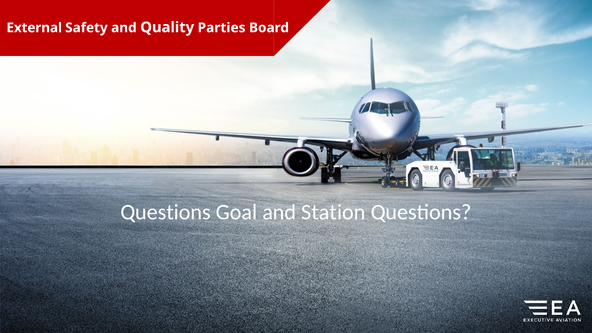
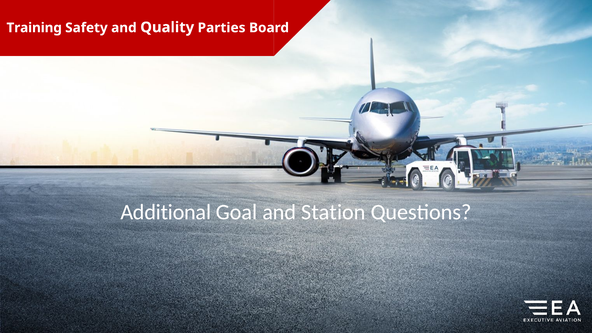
External: External -> Training
Questions at (166, 212): Questions -> Additional
